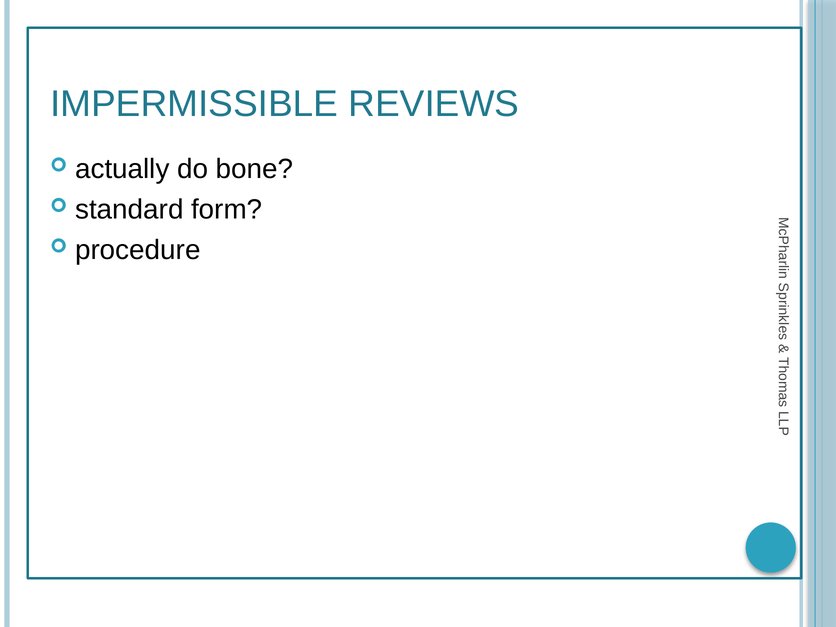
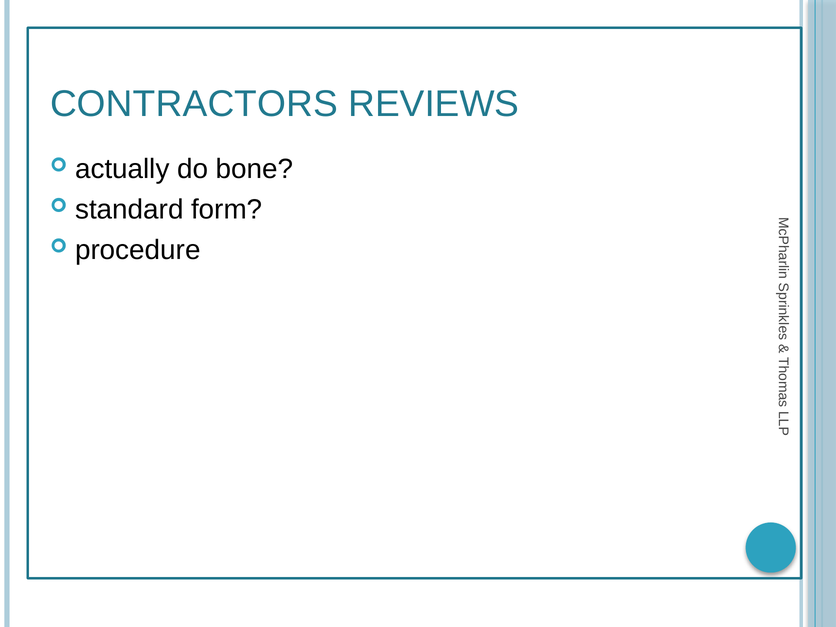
IMPERMISSIBLE: IMPERMISSIBLE -> CONTRACTORS
